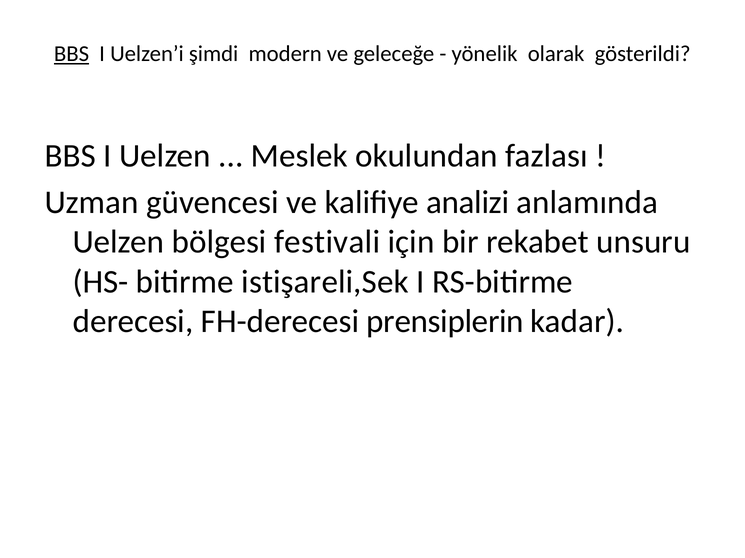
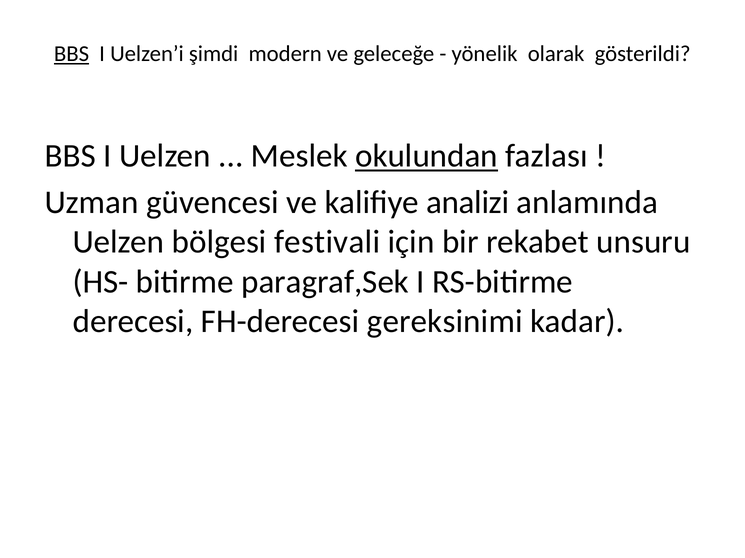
okulundan underline: none -> present
istişareli,Sek: istişareli,Sek -> paragraf,Sek
prensiplerin: prensiplerin -> gereksinimi
